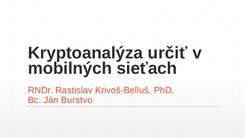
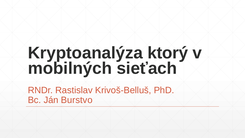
určiť: určiť -> ktorý
